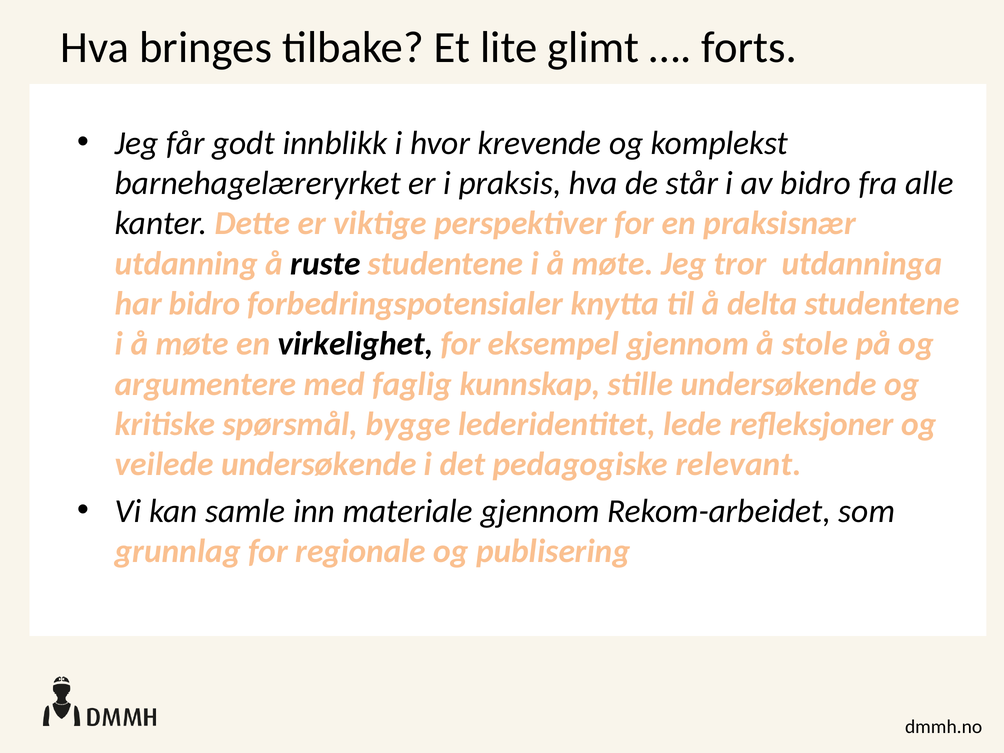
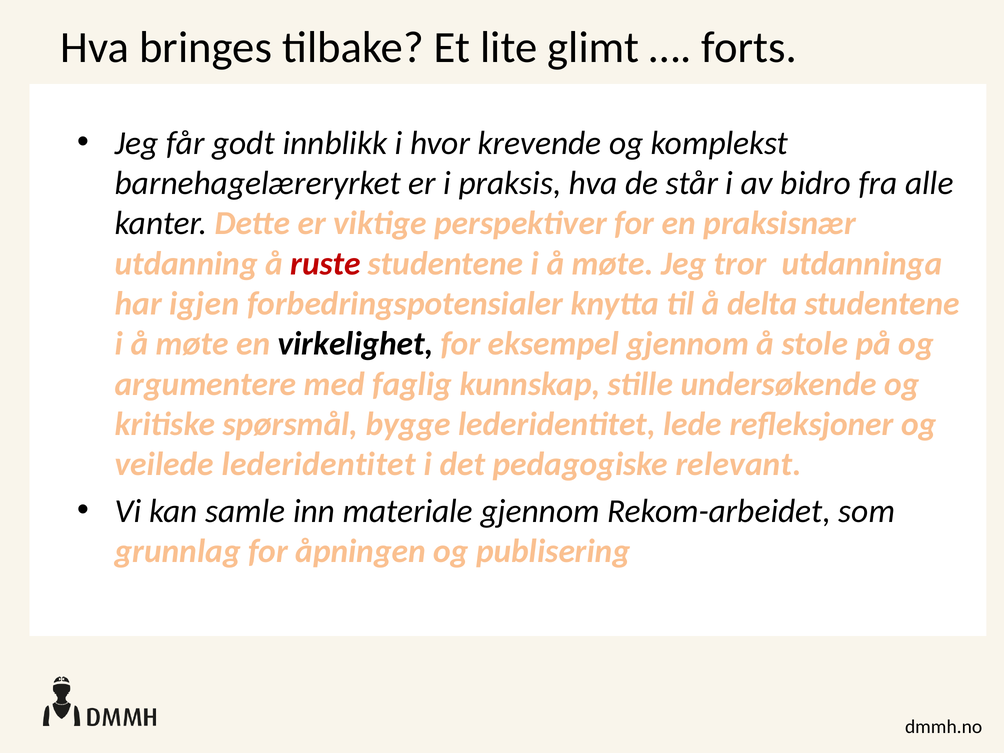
ruste colour: black -> red
har bidro: bidro -> igjen
veilede undersøkende: undersøkende -> lederidentitet
regionale: regionale -> åpningen
